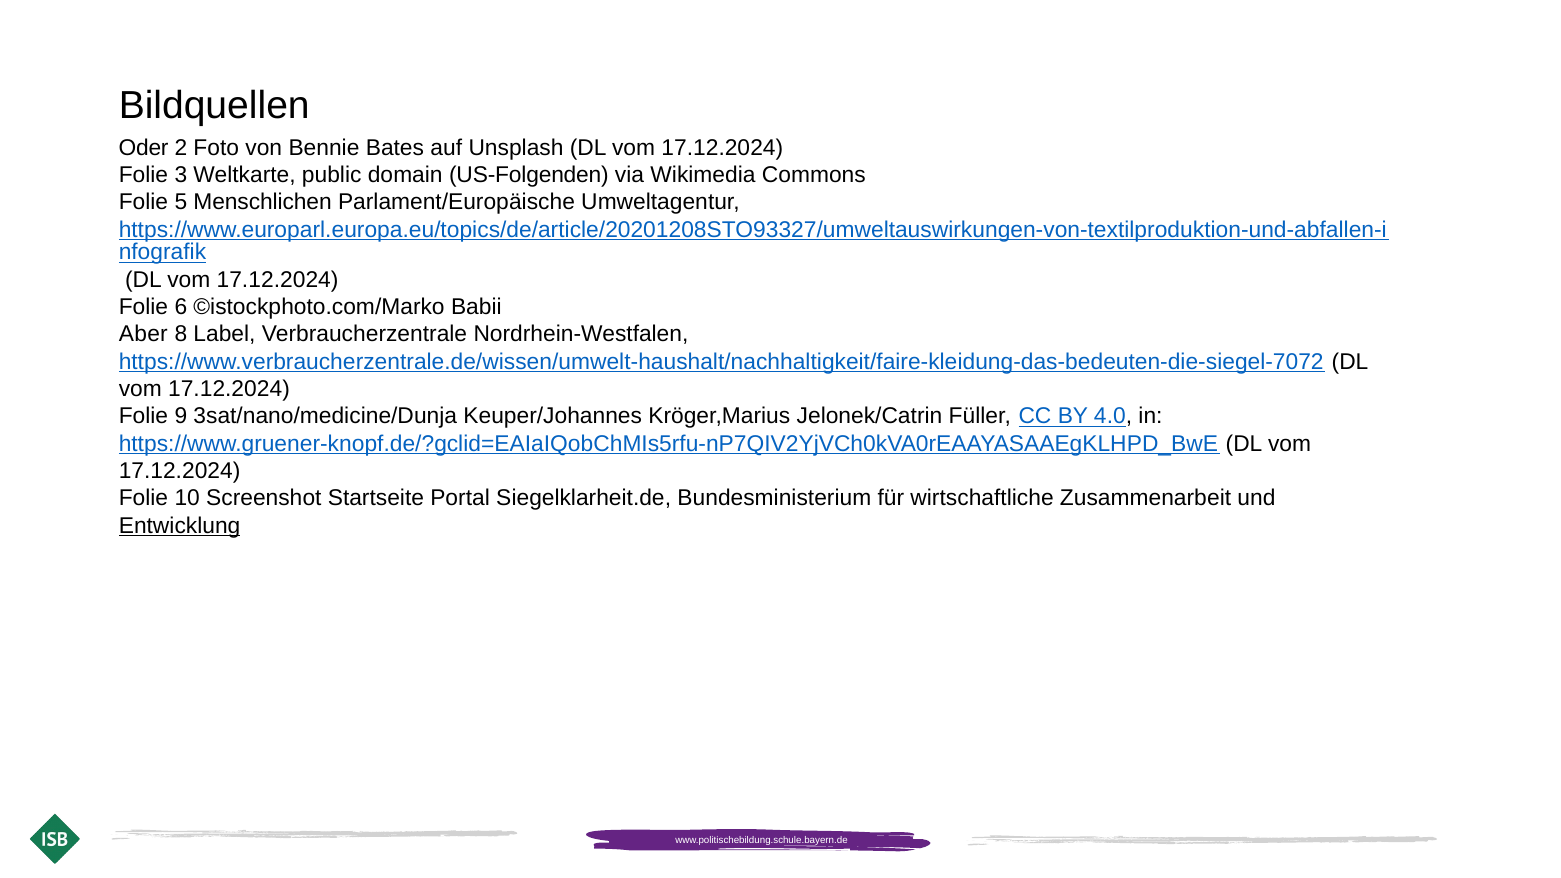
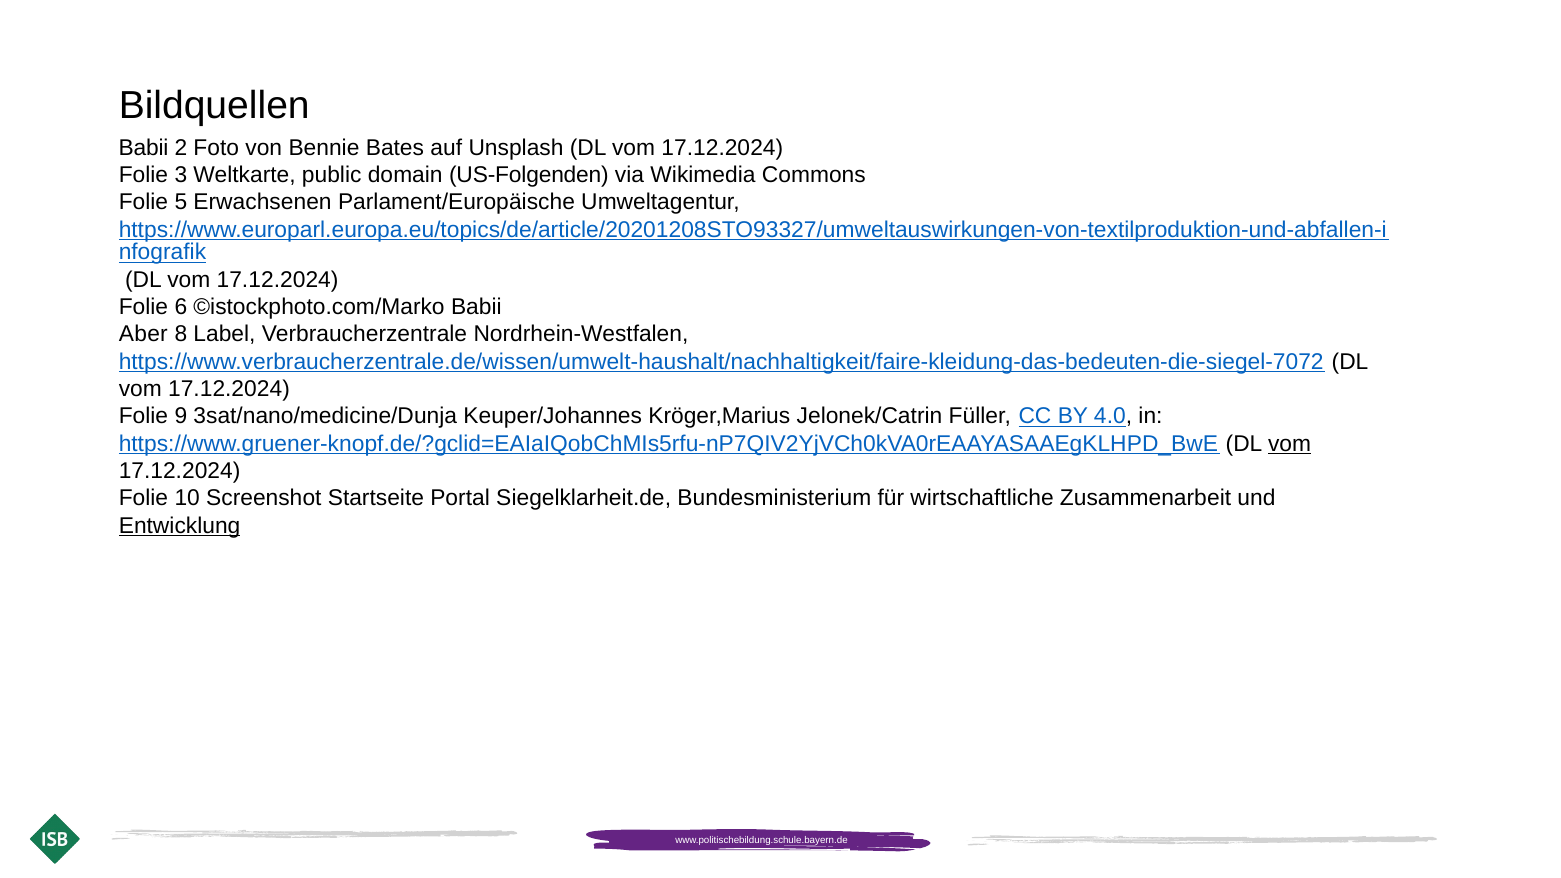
Oder at (144, 148): Oder -> Babii
Menschlichen: Menschlichen -> Erwachsenen
vom at (1290, 444) underline: none -> present
